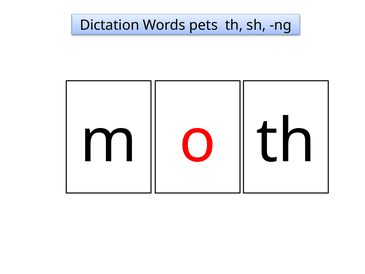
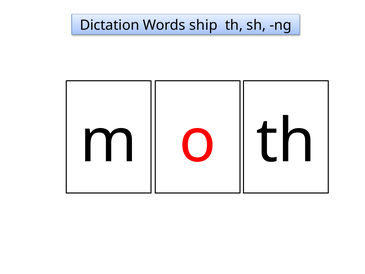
pets: pets -> ship
